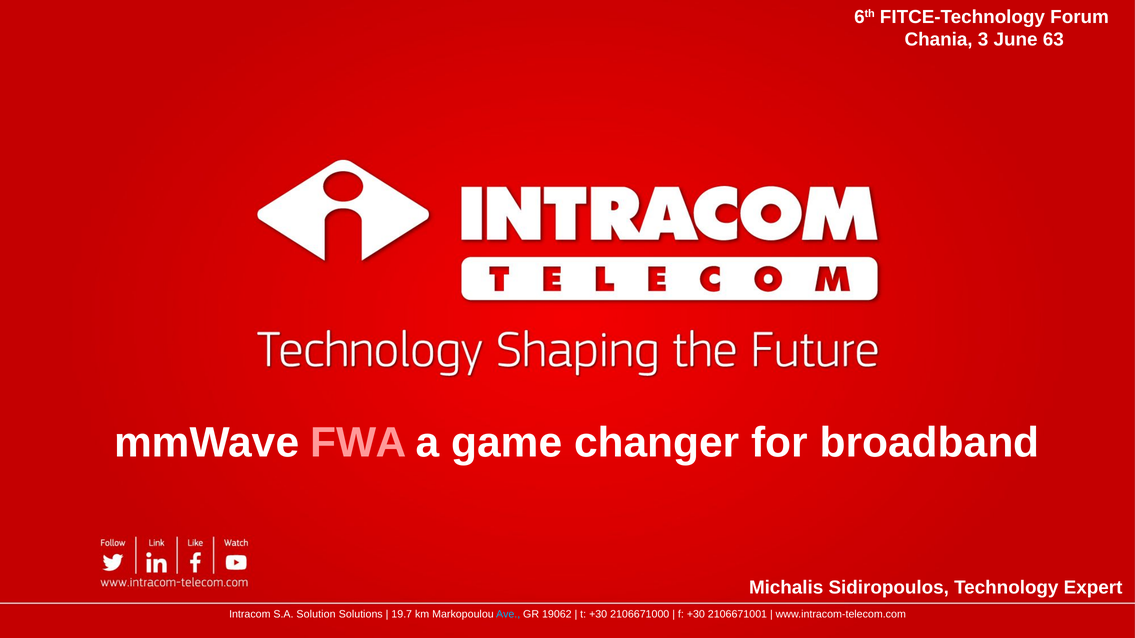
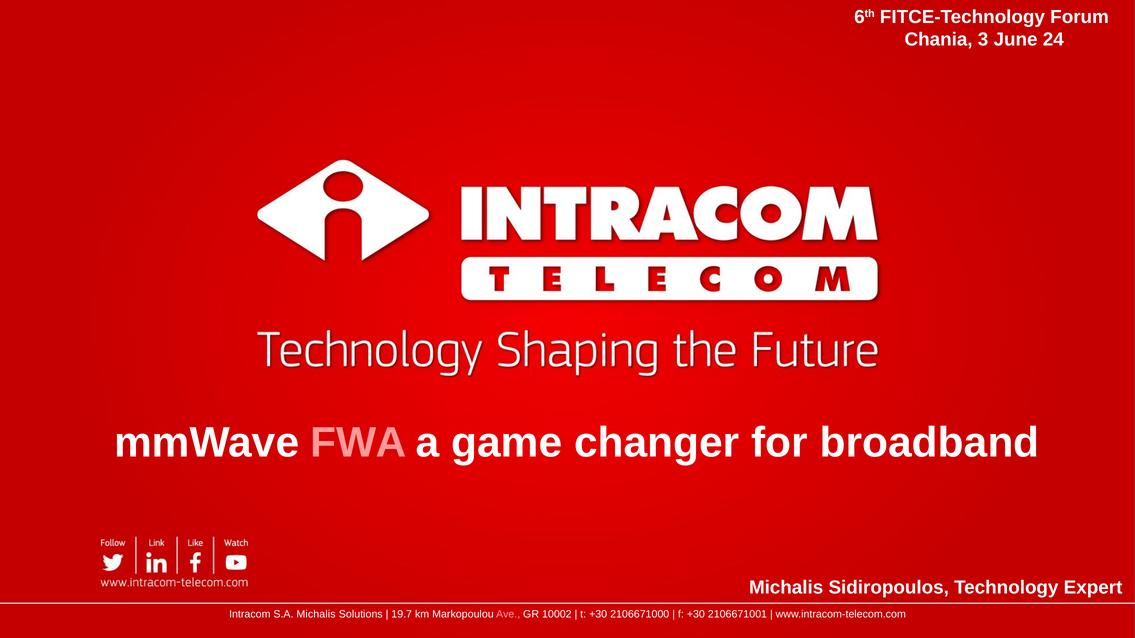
63: 63 -> 24
S.A Solution: Solution -> Michalis
Ave colour: light blue -> pink
19062: 19062 -> 10002
